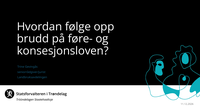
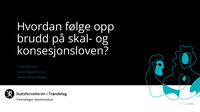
føre-: føre- -> skal-
